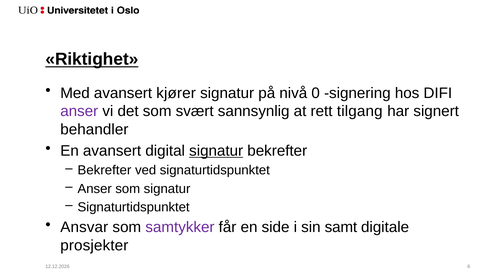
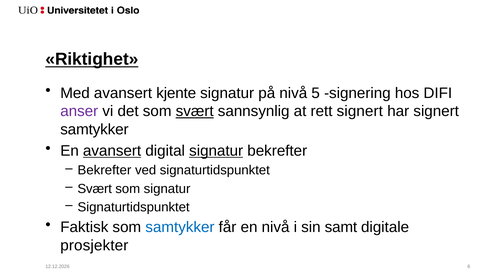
kjører: kjører -> kjente
0: 0 -> 5
svært at (195, 111) underline: none -> present
rett tilgang: tilgang -> signert
behandler at (94, 130): behandler -> samtykker
avansert at (112, 151) underline: none -> present
Anser at (95, 189): Anser -> Svært
Ansvar: Ansvar -> Faktisk
samtykker at (180, 227) colour: purple -> blue
en side: side -> nivå
